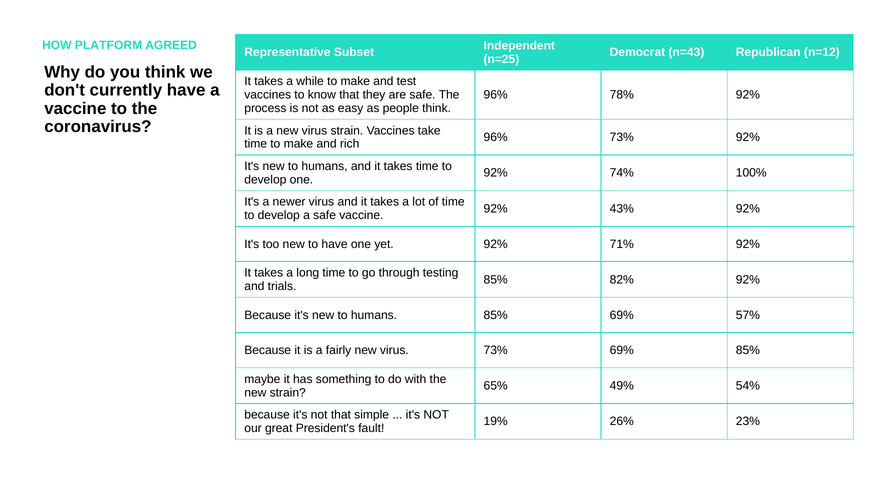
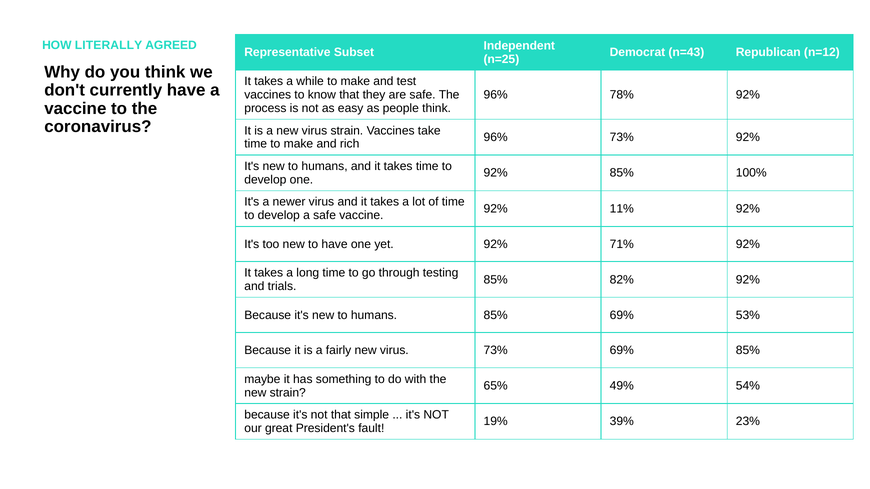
PLATFORM: PLATFORM -> LITERALLY
92% 74%: 74% -> 85%
43%: 43% -> 11%
57%: 57% -> 53%
26%: 26% -> 39%
